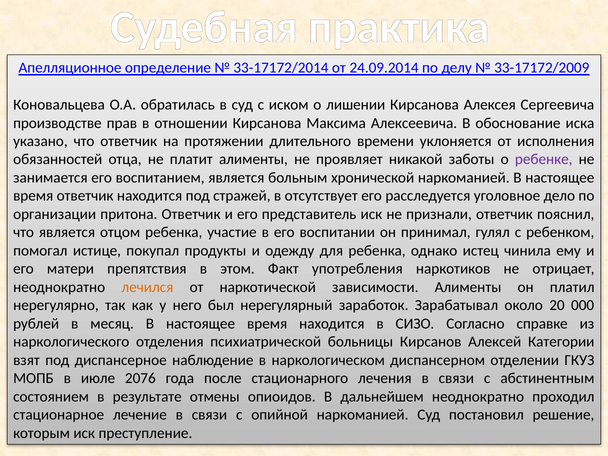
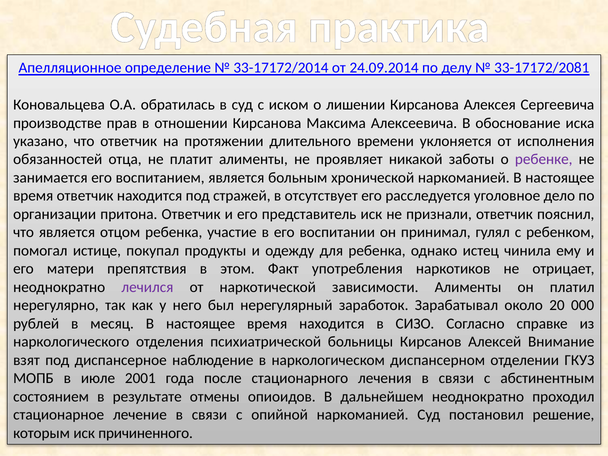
33-17172/2009: 33-17172/2009 -> 33-17172/2081
лечился colour: orange -> purple
Категории: Категории -> Внимание
2076: 2076 -> 2001
преступление: преступление -> причиненного
